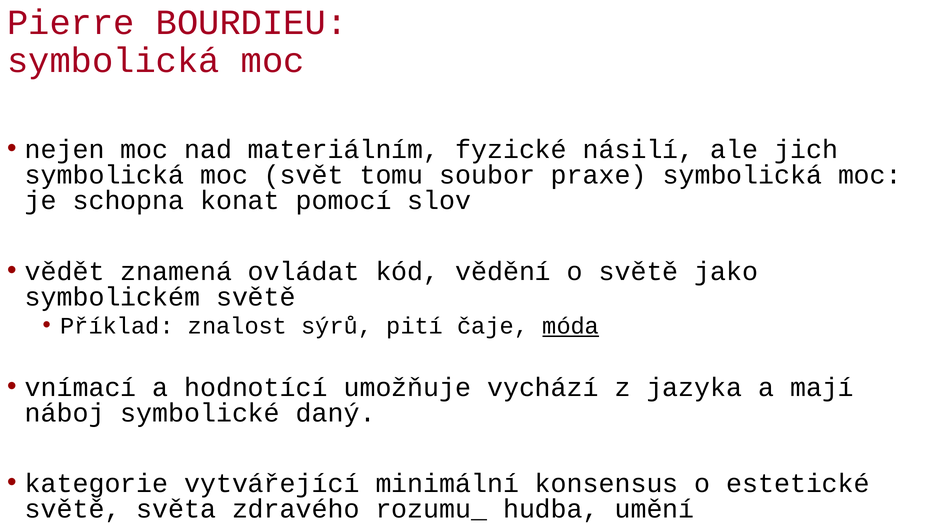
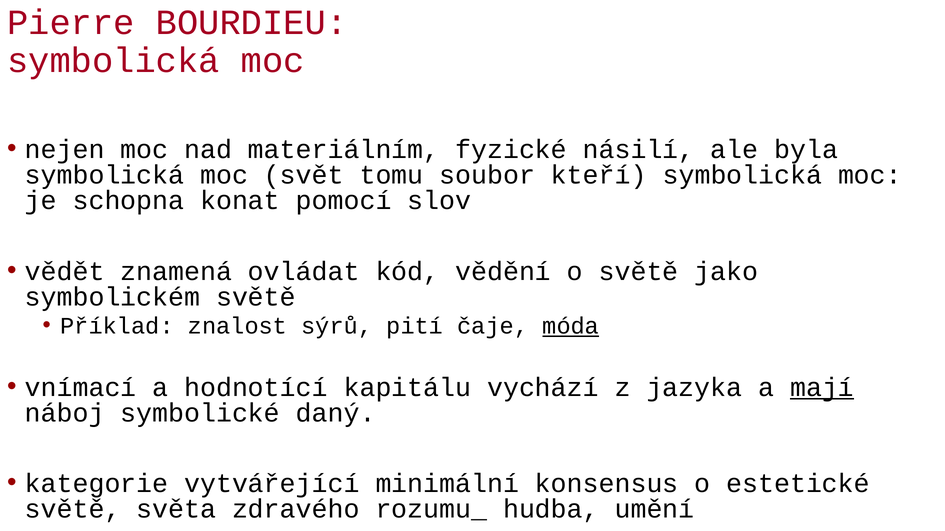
jich: jich -> byla
praxe: praxe -> kteří
umožňuje: umožňuje -> kapitálu
mají underline: none -> present
